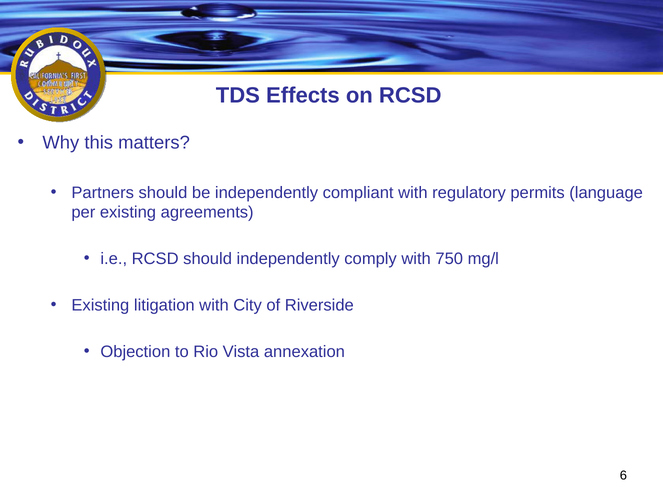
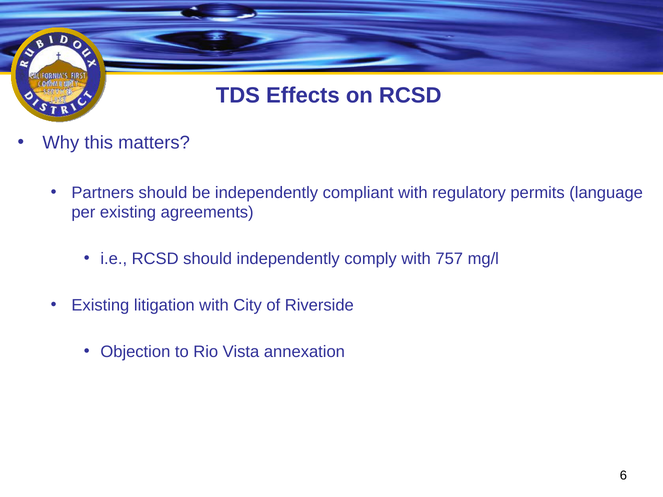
750: 750 -> 757
